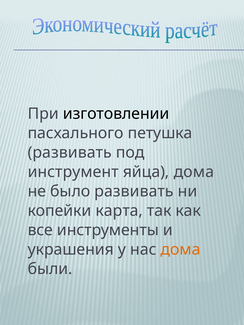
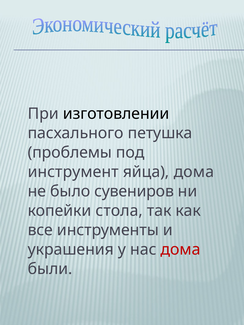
развивать at (70, 153): развивать -> проблемы
было развивать: развивать -> сувениров
карта: карта -> стола
дома at (181, 250) colour: orange -> red
